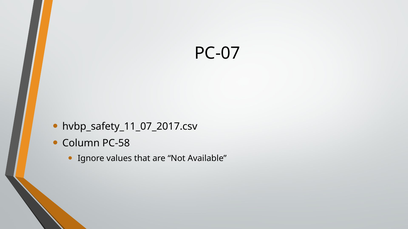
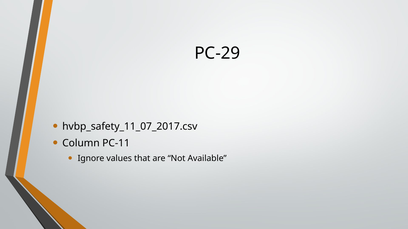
PC-07: PC-07 -> PC-29
PC-58: PC-58 -> PC-11
